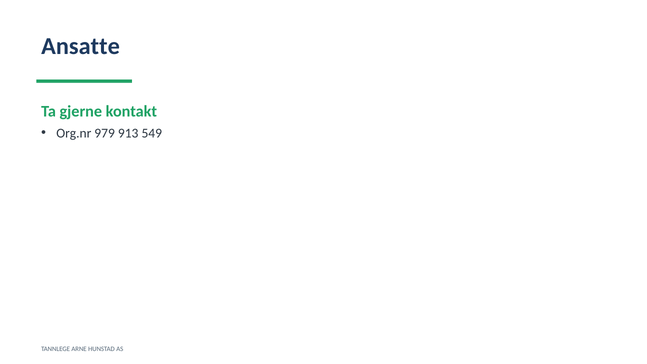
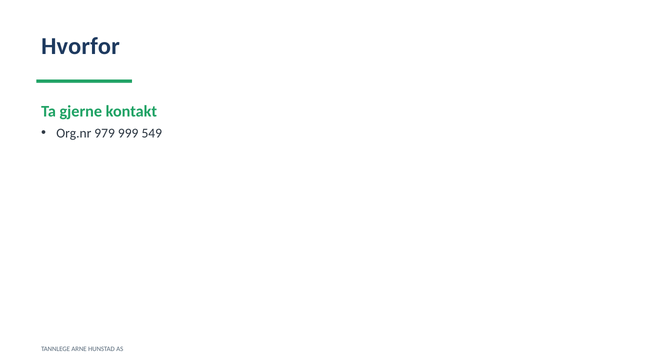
Ansatte: Ansatte -> Hvorfor
913: 913 -> 999
